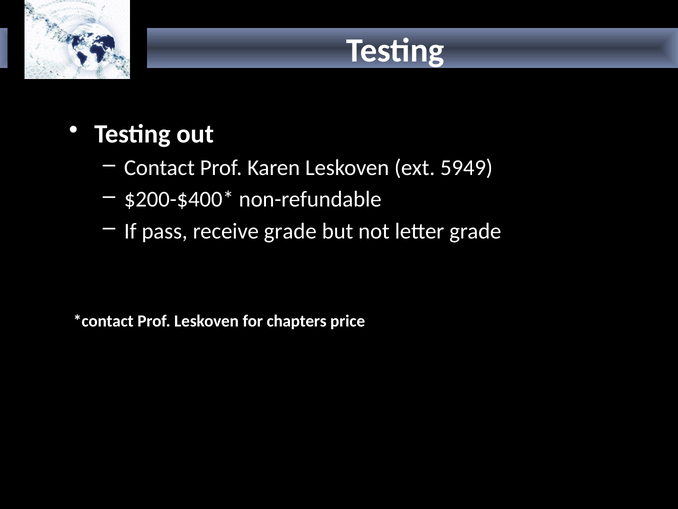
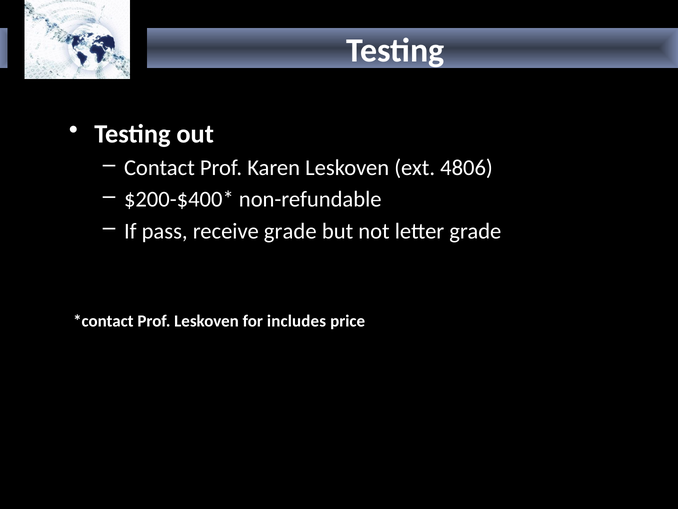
5949: 5949 -> 4806
chapters: chapters -> includes
